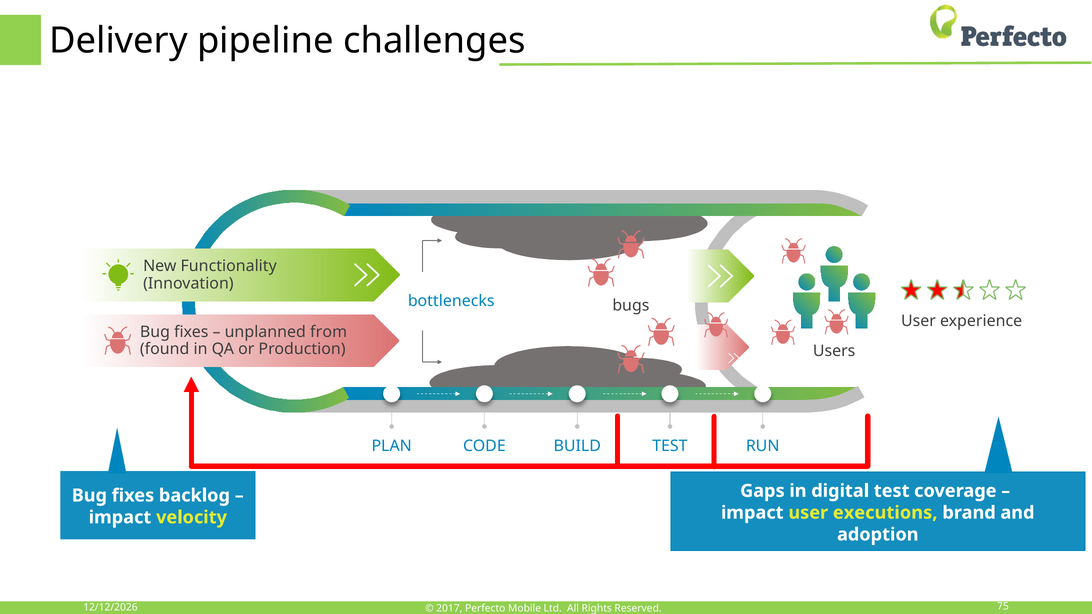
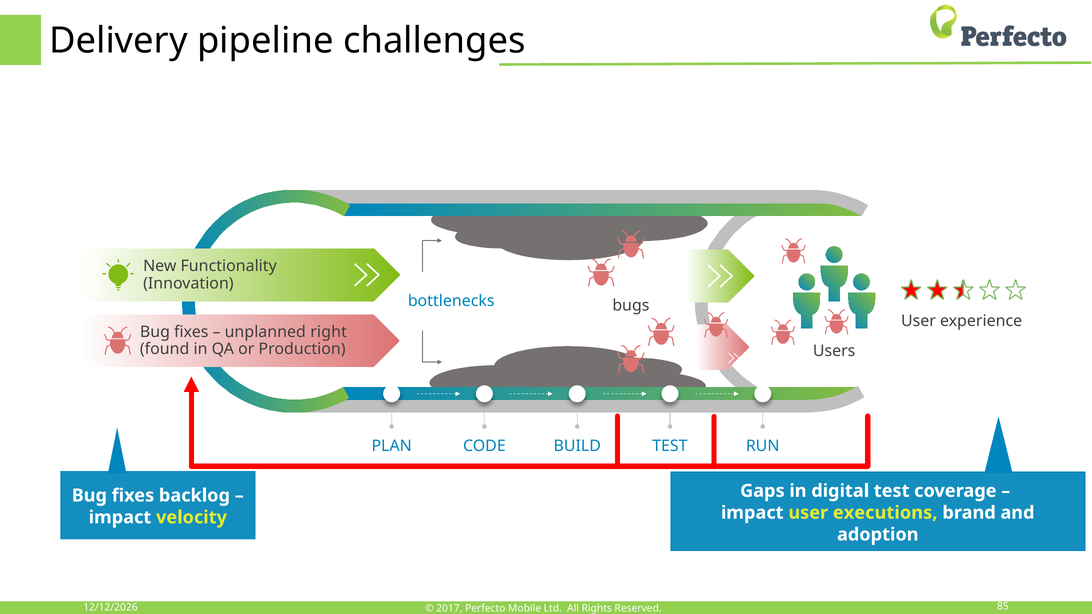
from: from -> right
75: 75 -> 85
